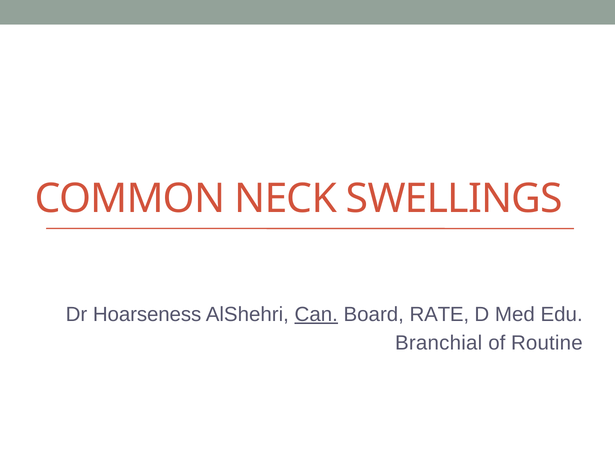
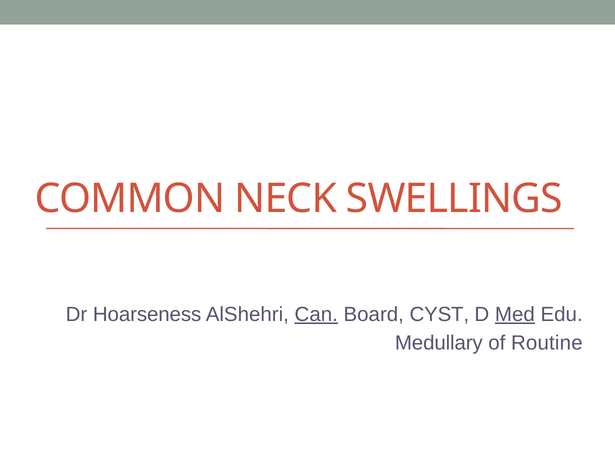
RATE: RATE -> CYST
Med underline: none -> present
Branchial: Branchial -> Medullary
